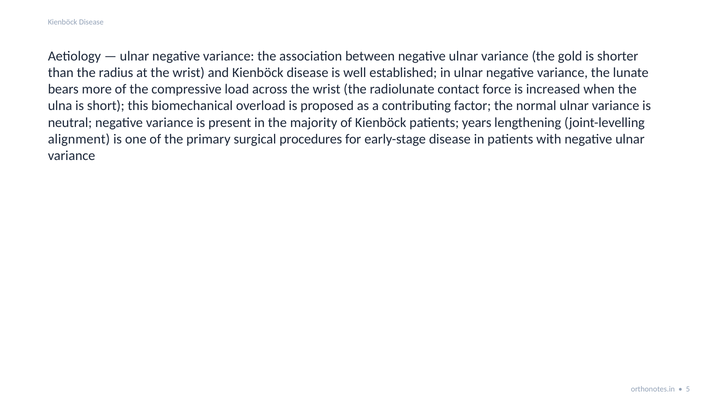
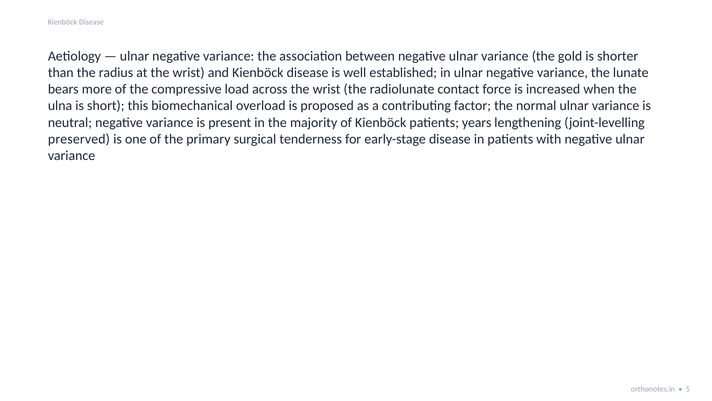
alignment: alignment -> preserved
procedures: procedures -> tenderness
